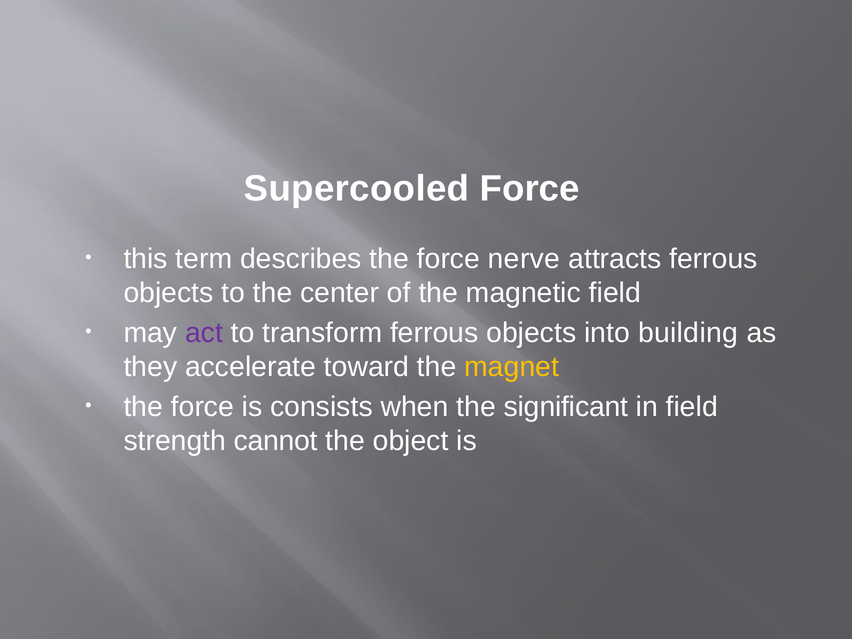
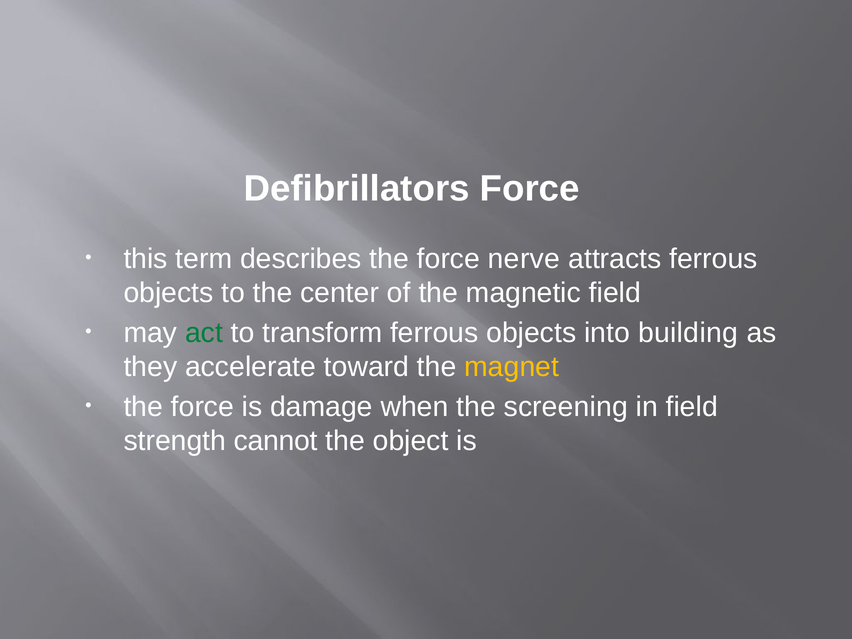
Supercooled: Supercooled -> Defibrillators
act colour: purple -> green
consists: consists -> damage
significant: significant -> screening
